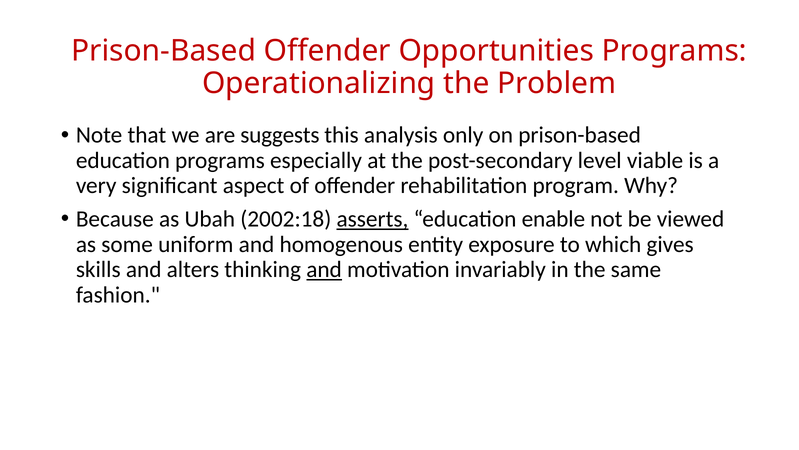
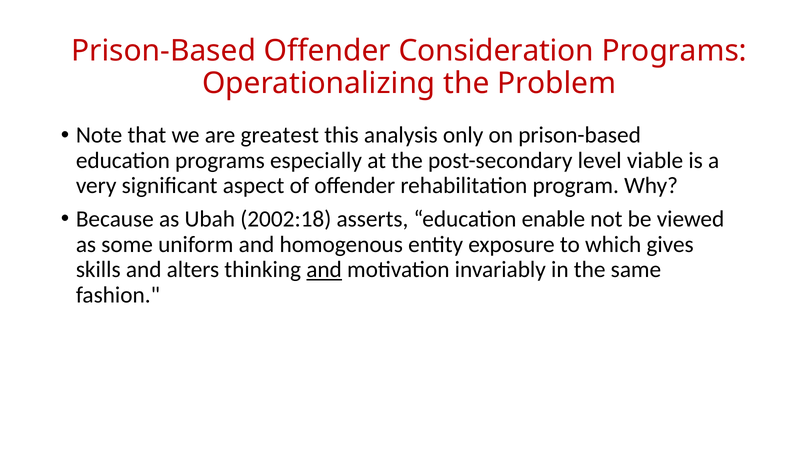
Opportunities: Opportunities -> Consideration
suggests: suggests -> greatest
asserts underline: present -> none
